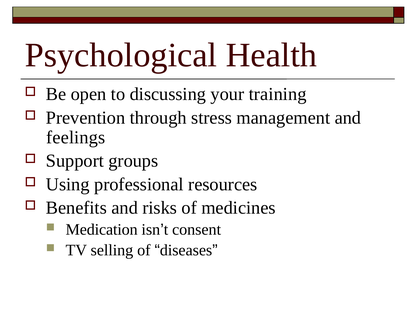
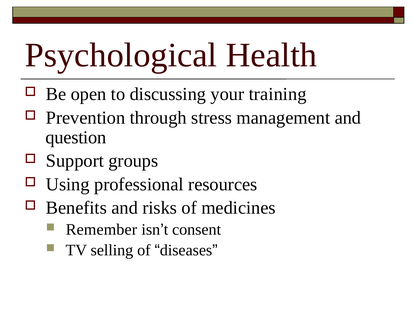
feelings: feelings -> question
Medication: Medication -> Remember
